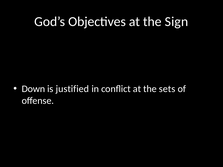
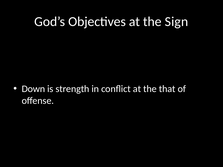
justified: justified -> strength
sets: sets -> that
